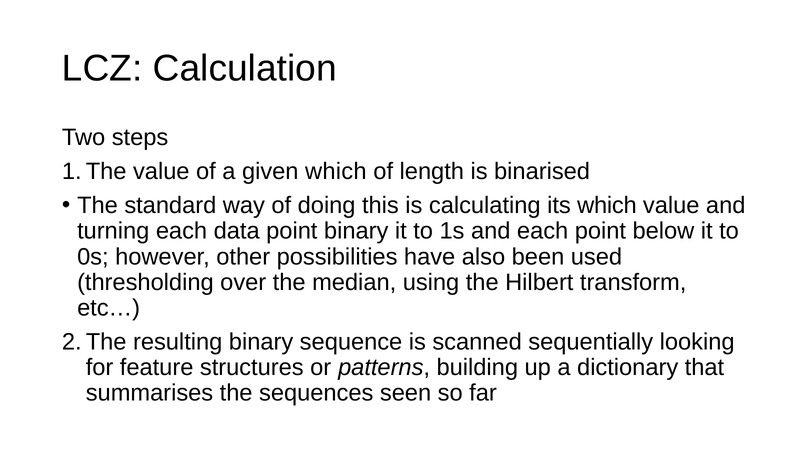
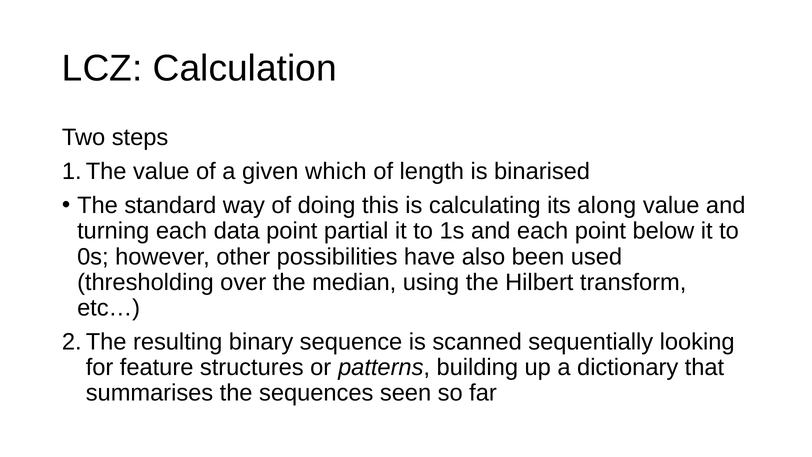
its which: which -> along
point binary: binary -> partial
